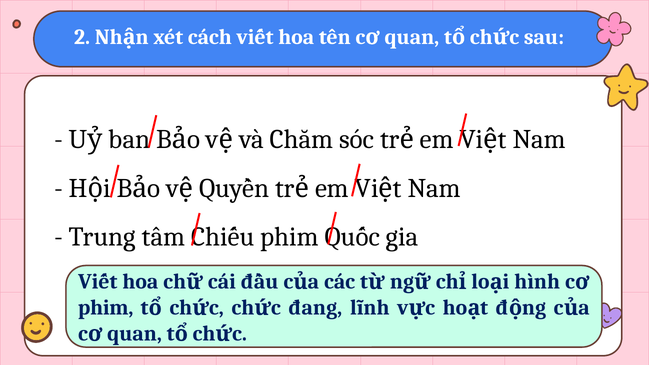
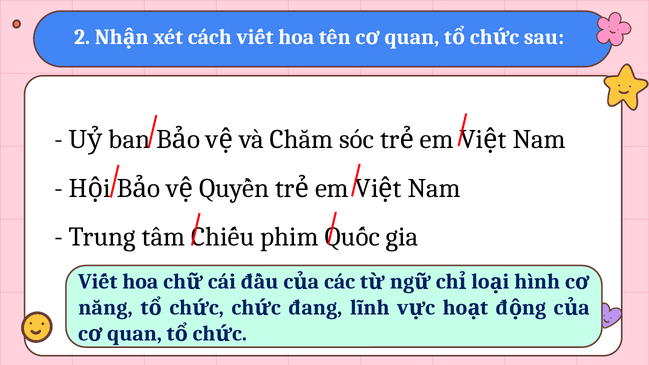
phim at (106, 308): phim -> năng
